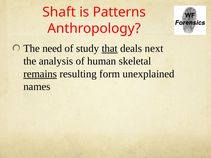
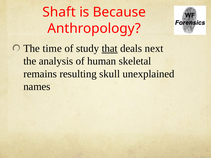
Patterns: Patterns -> Because
need: need -> time
remains underline: present -> none
form: form -> skull
